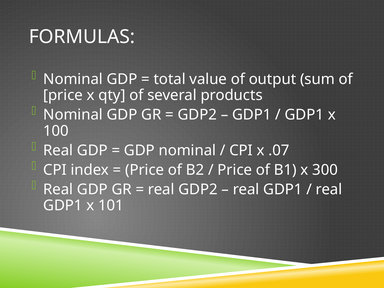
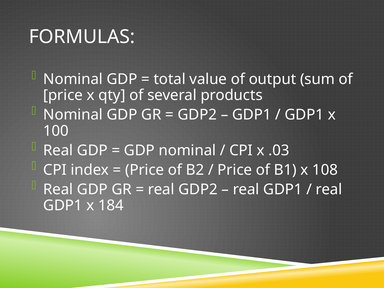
.07: .07 -> .03
300: 300 -> 108
101: 101 -> 184
